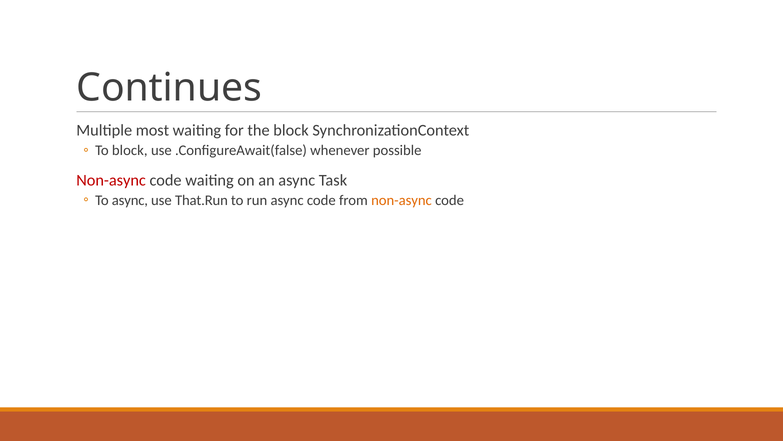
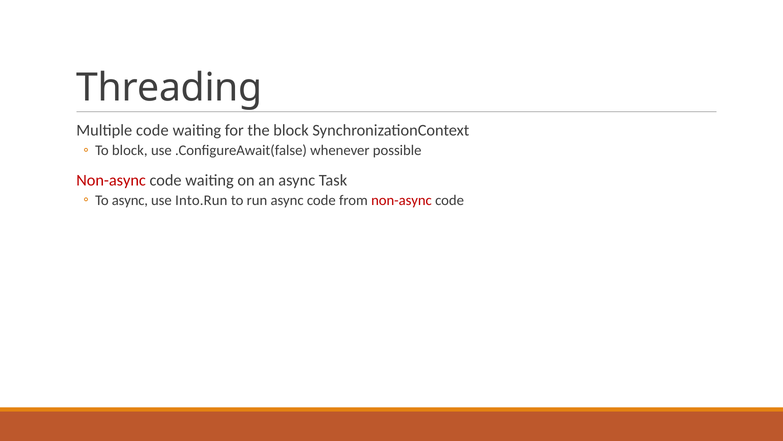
Continues: Continues -> Threading
Multiple most: most -> code
That.Run: That.Run -> Into.Run
non-async at (401, 200) colour: orange -> red
